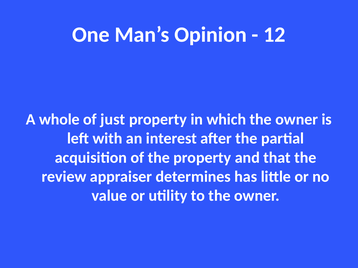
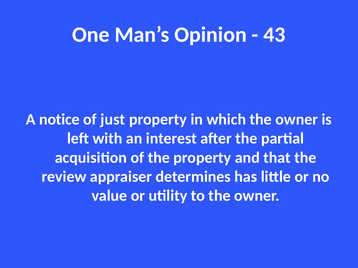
12: 12 -> 43
whole: whole -> notice
